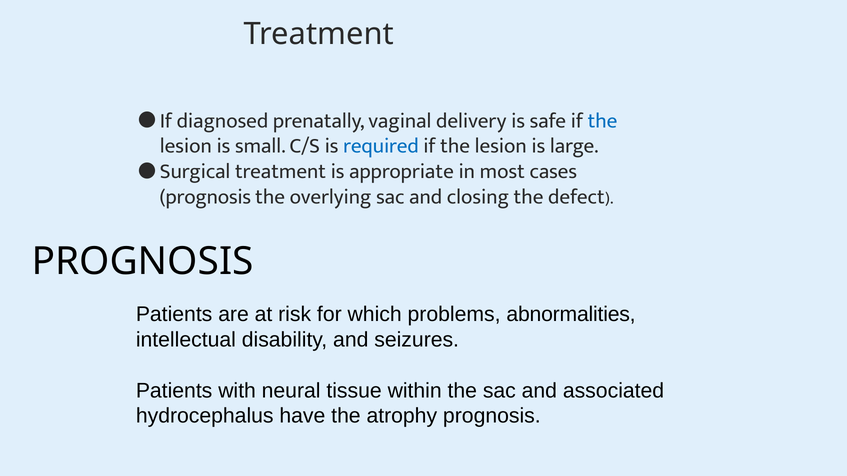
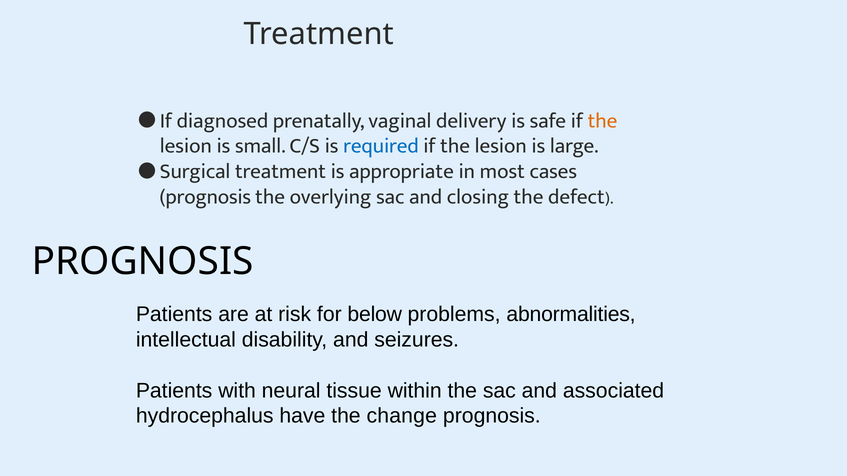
the at (603, 121) colour: blue -> orange
which: which -> below
atrophy: atrophy -> change
